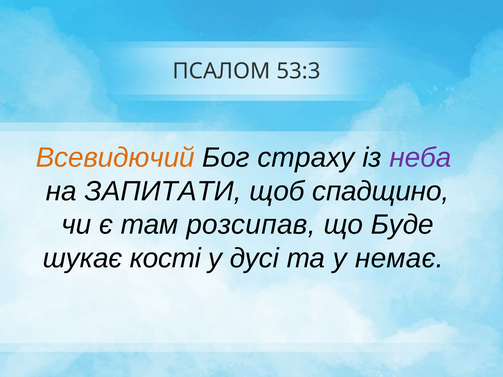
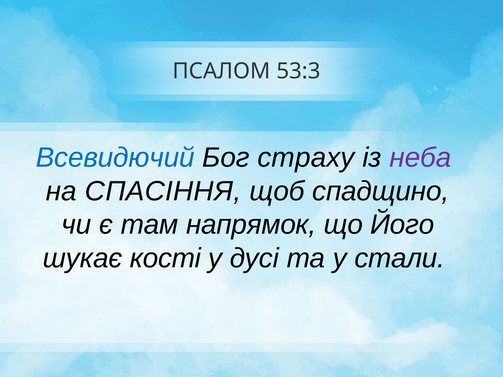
Всевидючий colour: orange -> blue
ЗАПИТАТИ: ЗАПИТАТИ -> СПАСІННЯ
розсипав: розсипав -> напрямок
Буде: Буде -> Його
немає: немає -> стали
